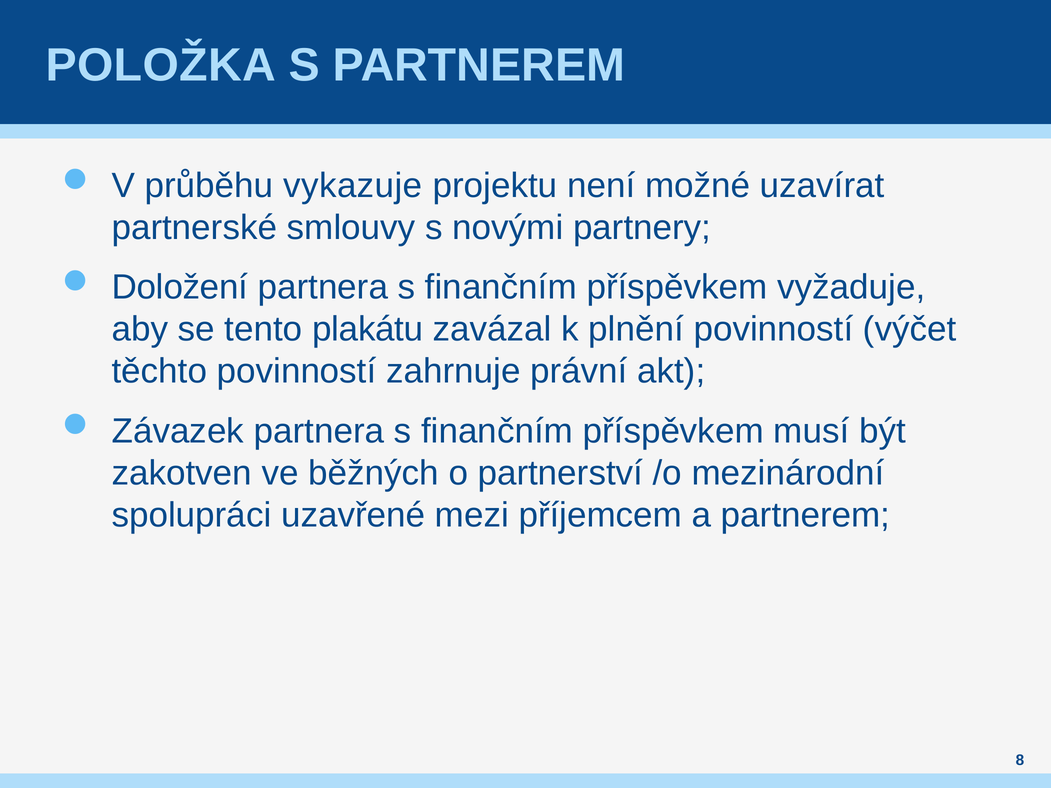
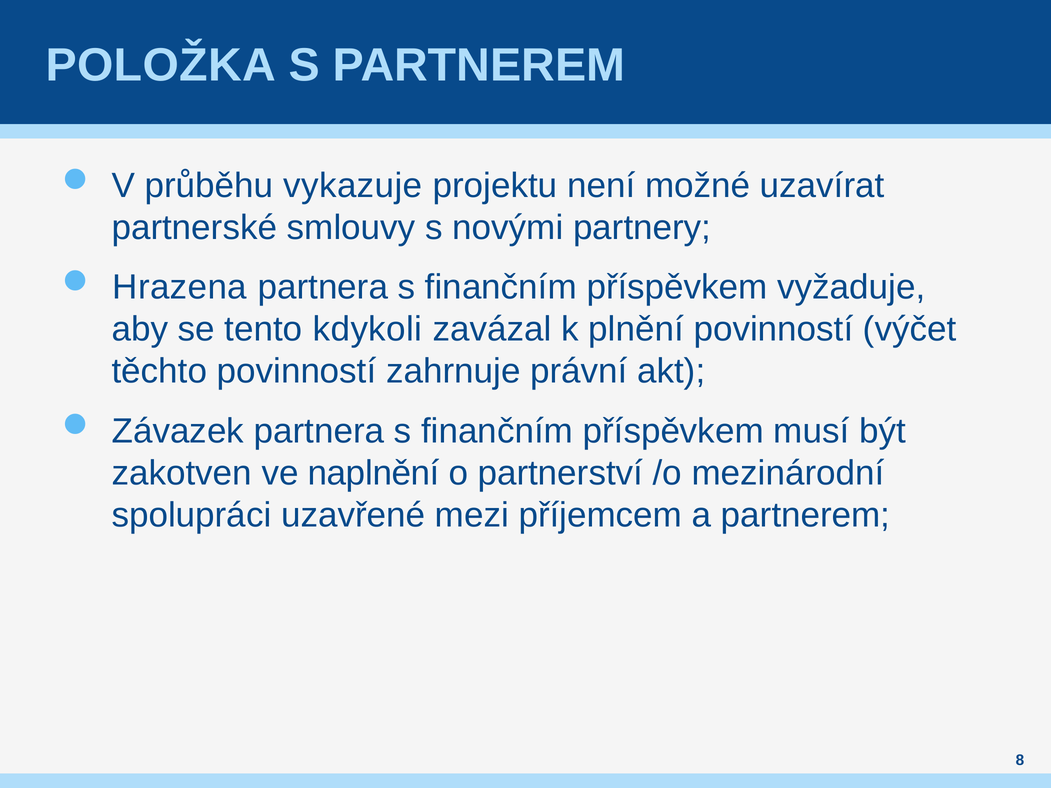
Doložení: Doložení -> Hrazena
plakátu: plakátu -> kdykoli
běžných: běžných -> naplnění
